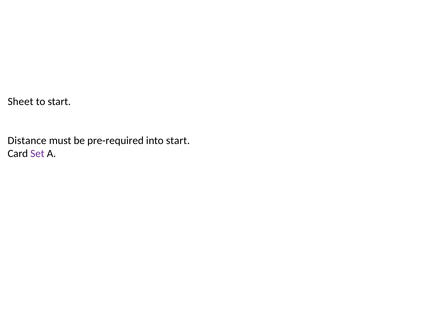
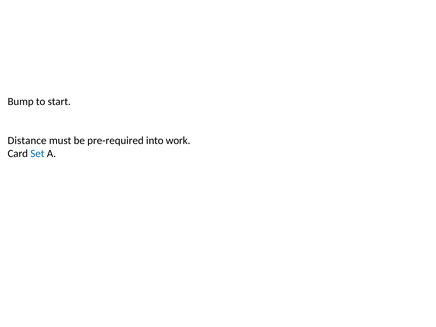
Sheet: Sheet -> Bump
into start: start -> work
Set colour: purple -> blue
